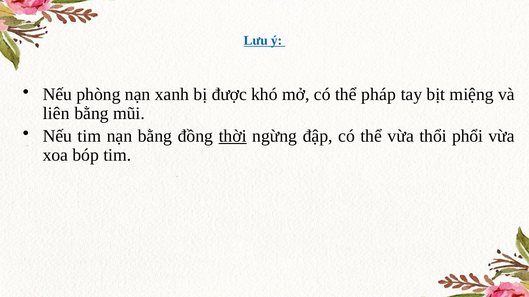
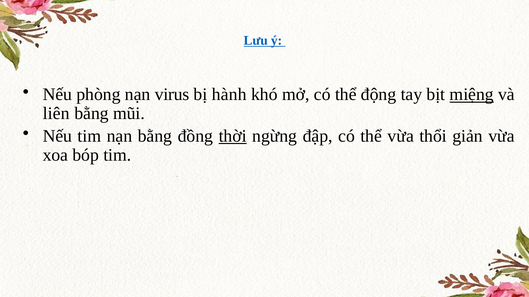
xanh: xanh -> virus
được: được -> hành
pháp: pháp -> động
miệng underline: none -> present
phổi: phổi -> giản
